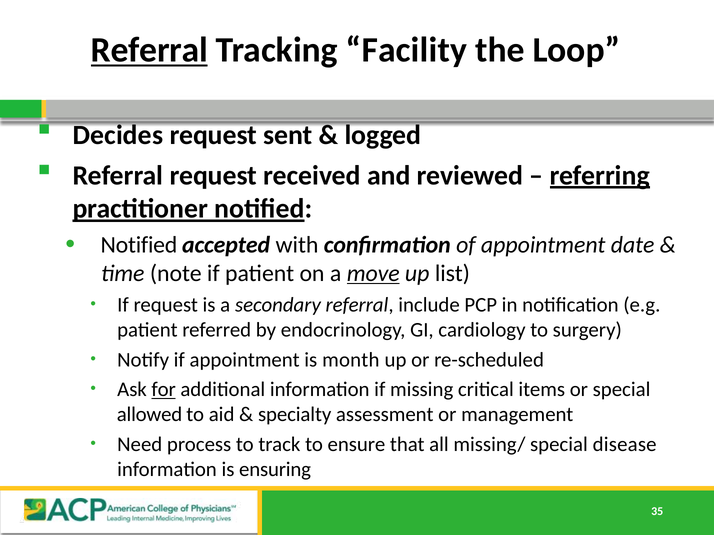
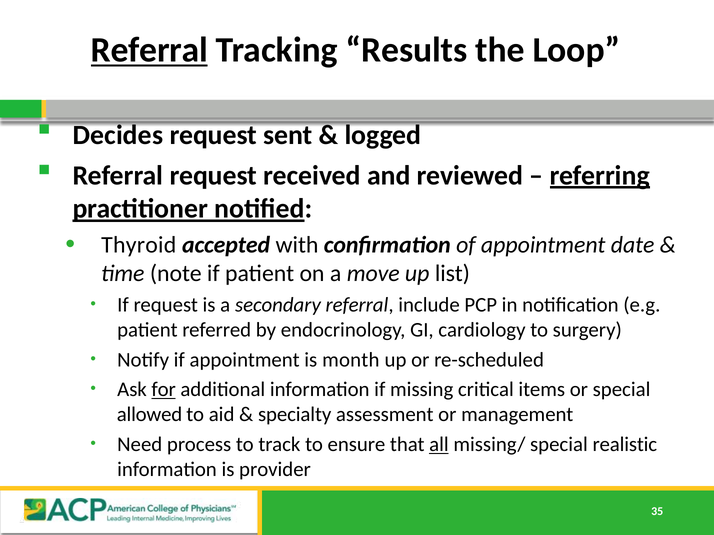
Facility: Facility -> Results
Notified at (139, 245): Notified -> Thyroid
move underline: present -> none
all underline: none -> present
disease: disease -> realistic
ensuring: ensuring -> provider
